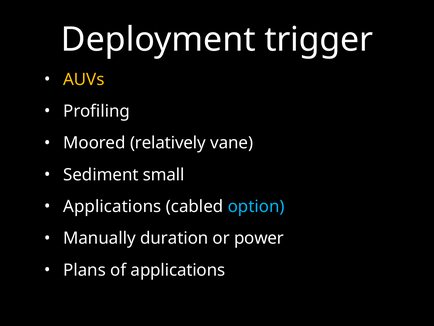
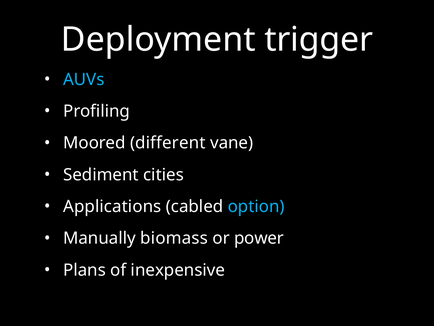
AUVs colour: yellow -> light blue
relatively: relatively -> different
small: small -> cities
duration: duration -> biomass
of applications: applications -> inexpensive
